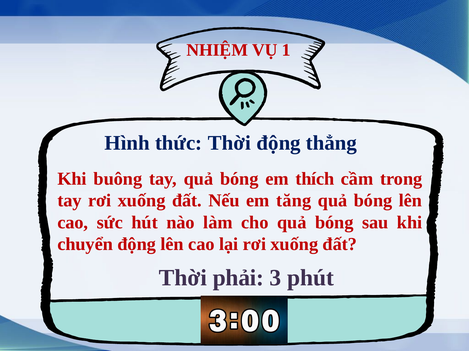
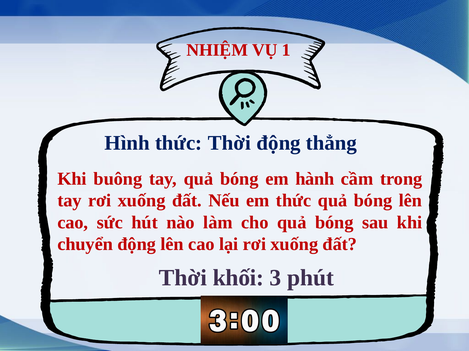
thích: thích -> hành
em tăng: tăng -> thức
phải: phải -> khối
